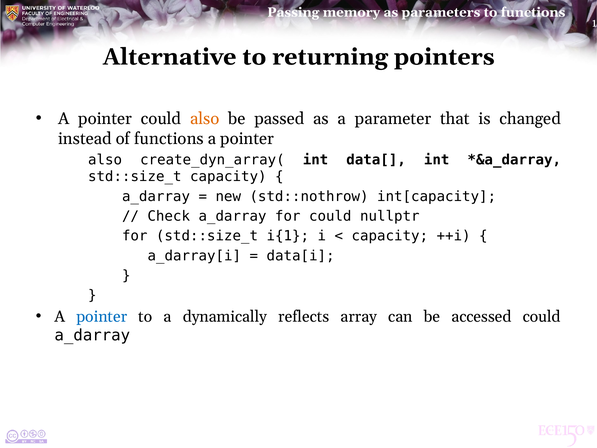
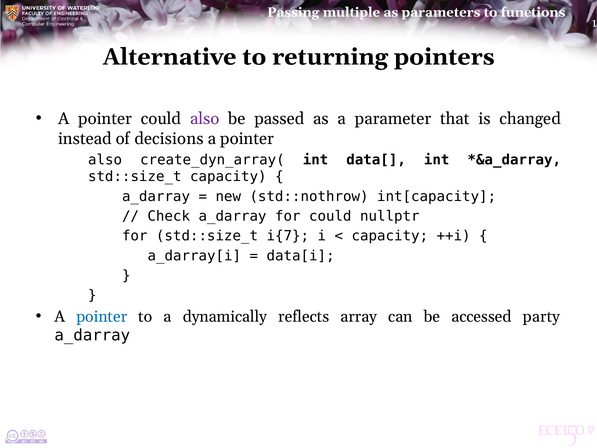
memory: memory -> multiple
also at (205, 119) colour: orange -> purple
of functions: functions -> decisions
i{1: i{1 -> i{7
accessed could: could -> party
